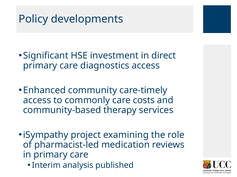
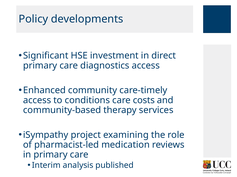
commonly: commonly -> conditions
